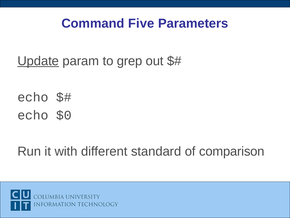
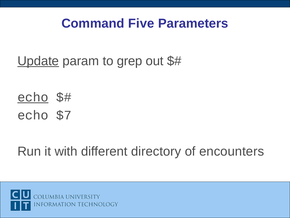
echo at (33, 97) underline: none -> present
$0: $0 -> $7
standard: standard -> directory
comparison: comparison -> encounters
